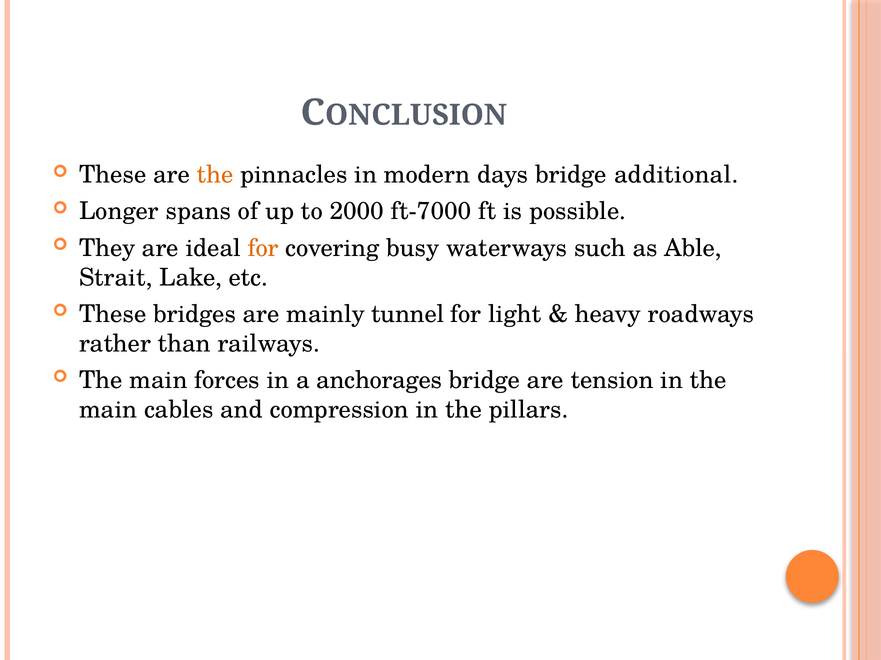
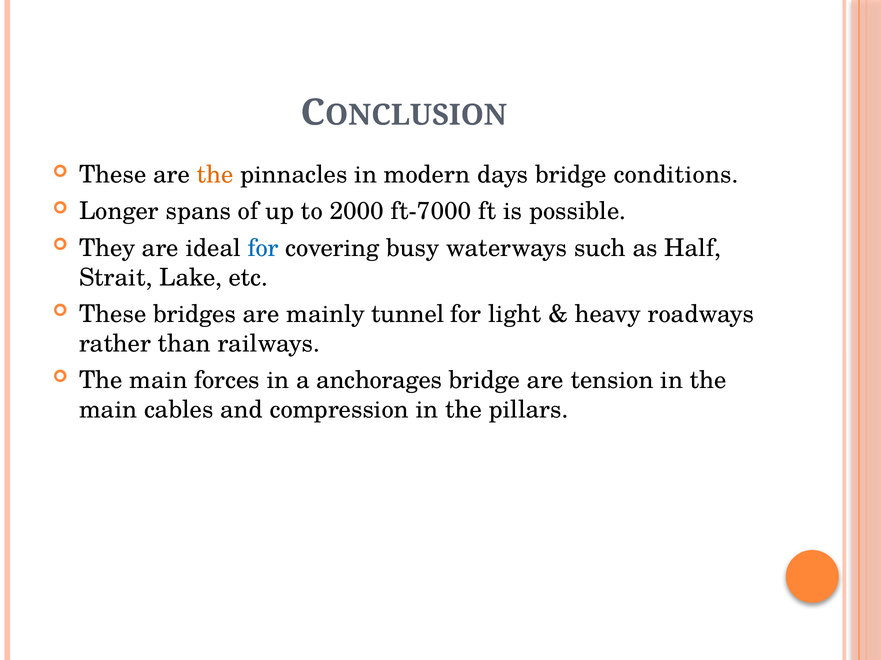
additional: additional -> conditions
for at (263, 248) colour: orange -> blue
Able: Able -> Half
